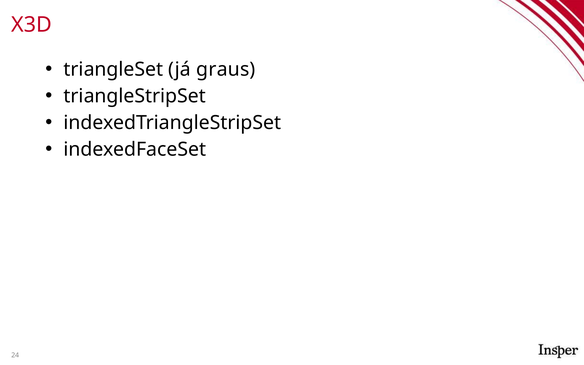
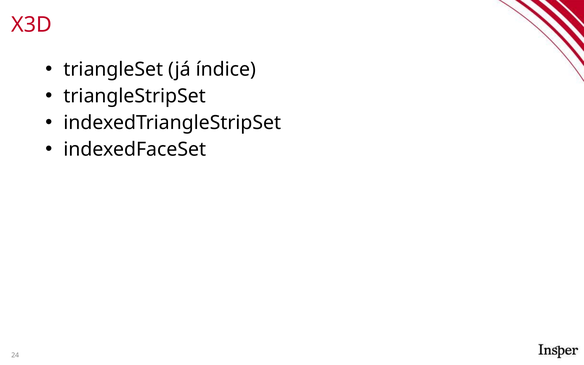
graus: graus -> índice
